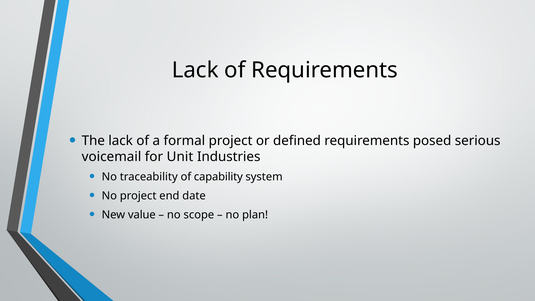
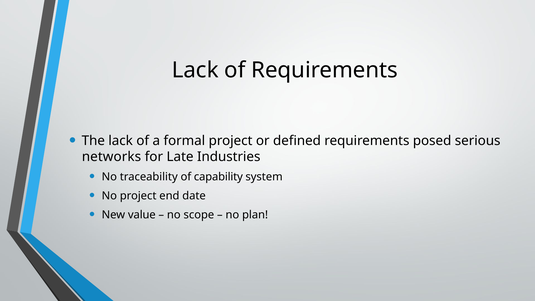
voicemail: voicemail -> networks
Unit: Unit -> Late
